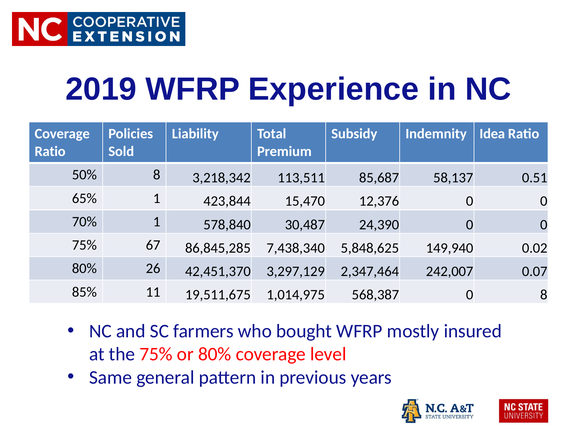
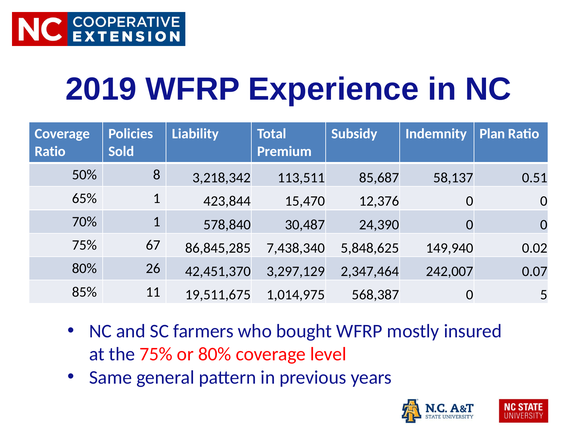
Idea: Idea -> Plan
0 8: 8 -> 5
